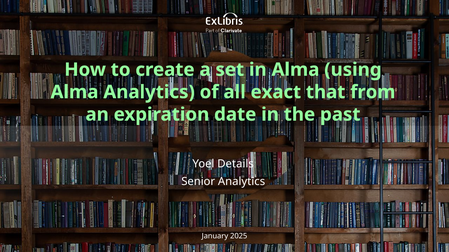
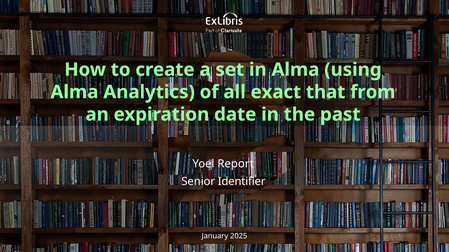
Details: Details -> Report
Senior Analytics: Analytics -> Identifier
